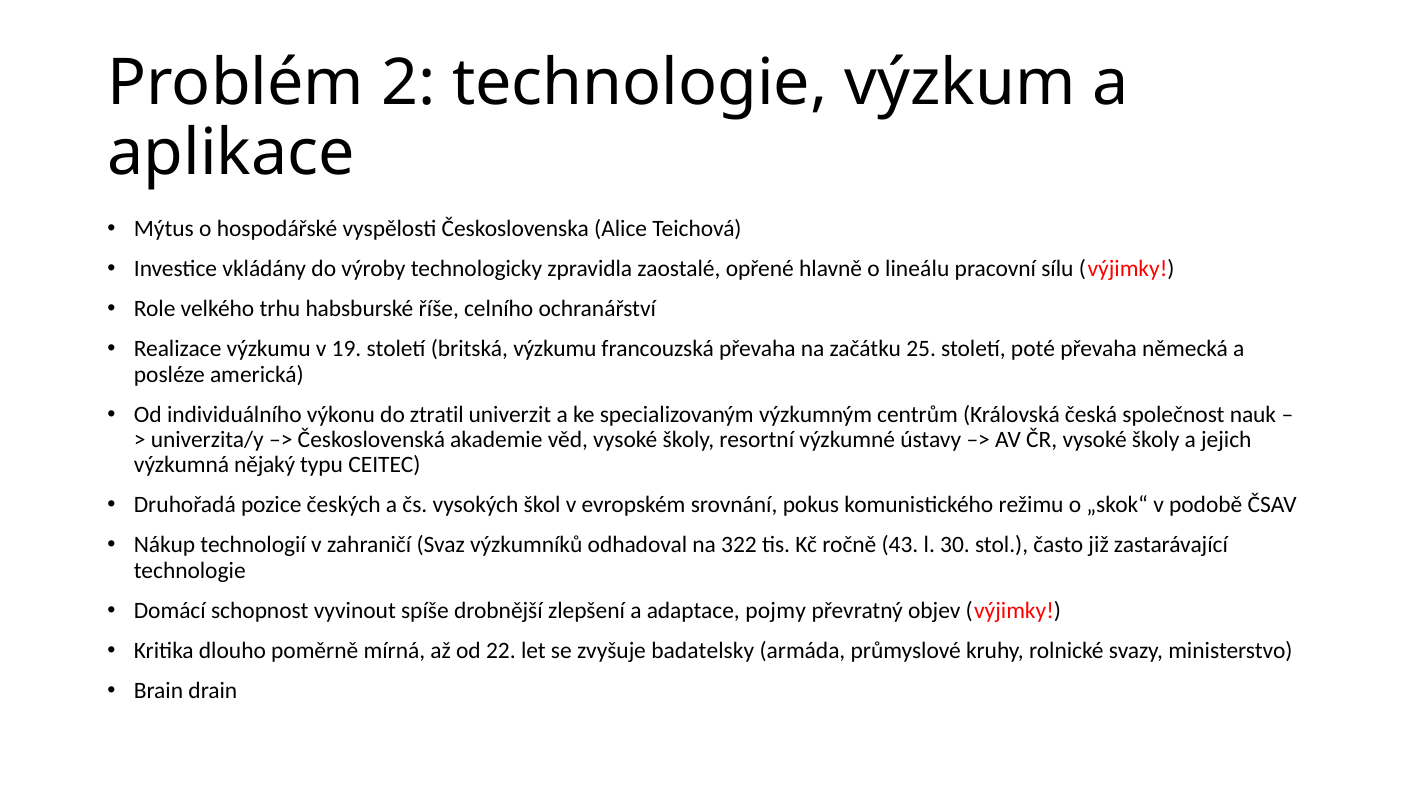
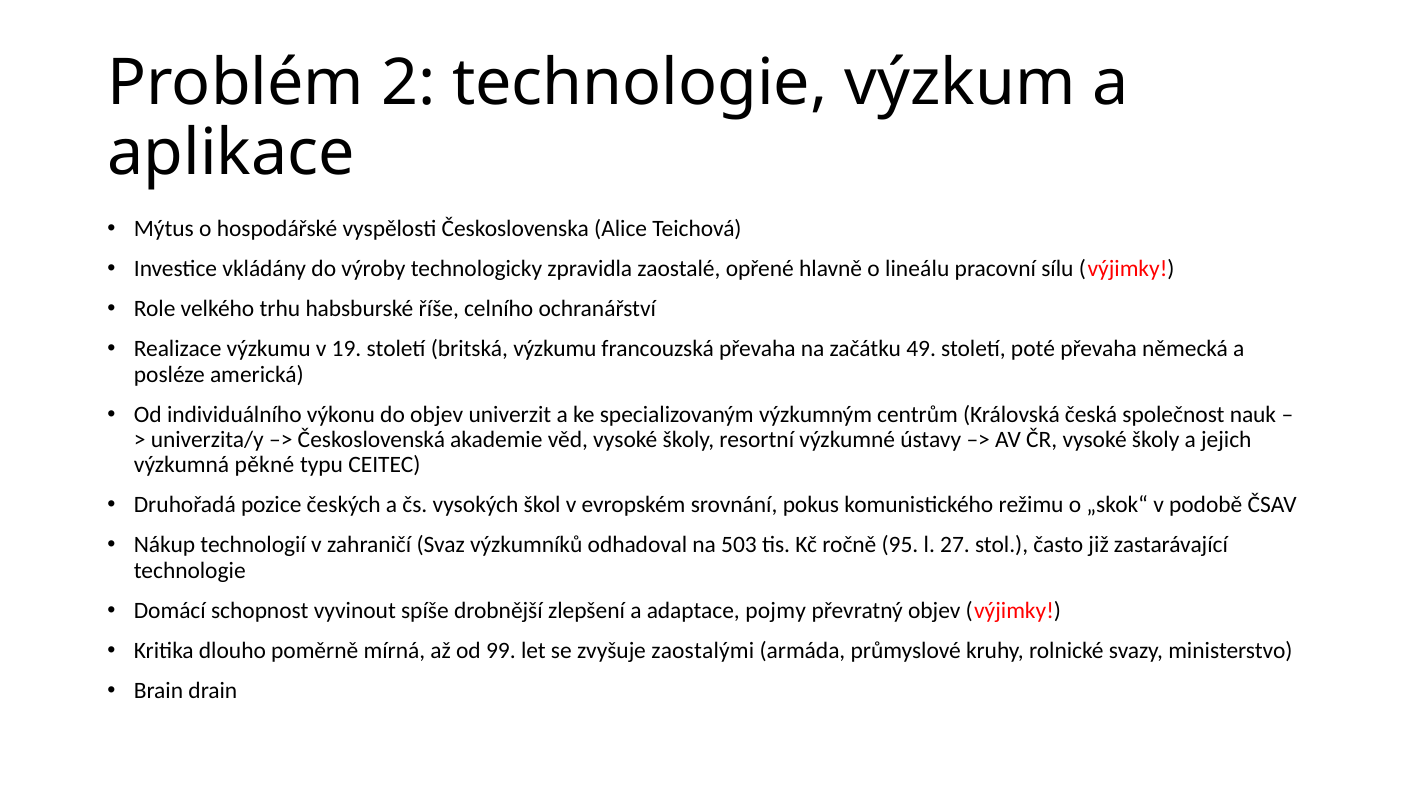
25: 25 -> 49
do ztratil: ztratil -> objev
nějaký: nějaký -> pěkné
322: 322 -> 503
43: 43 -> 95
30: 30 -> 27
22: 22 -> 99
badatelsky: badatelsky -> zaostalými
